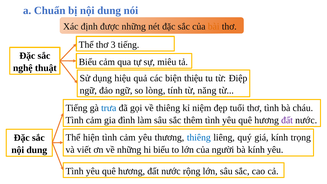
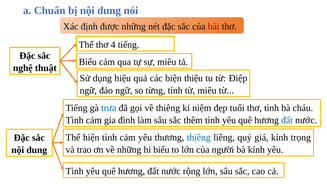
bài colour: orange -> red
3: 3 -> 4
lòng: lòng -> từng
từ năng: năng -> miêu
đất at (287, 120) colour: purple -> blue
viết: viết -> trao
